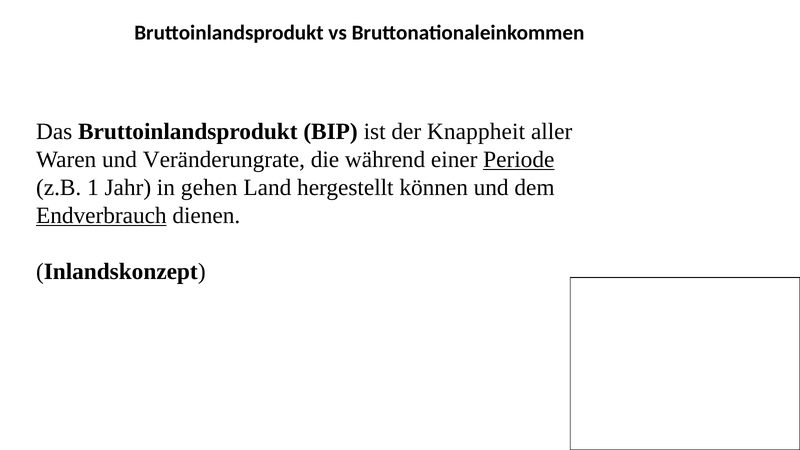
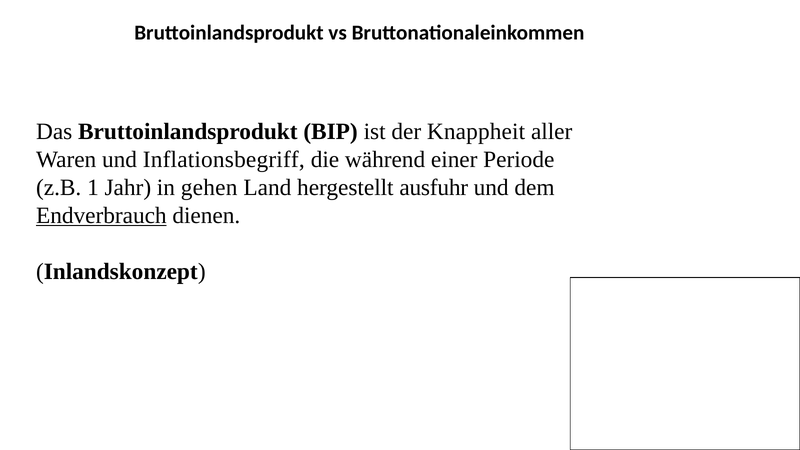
Veränderungrate: Veränderungrate -> Inflationsbegriff
Periode underline: present -> none
können: können -> ausfuhr
